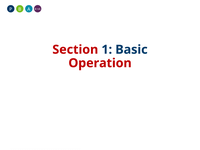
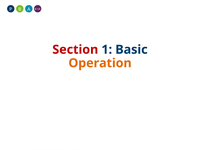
Operation colour: red -> orange
